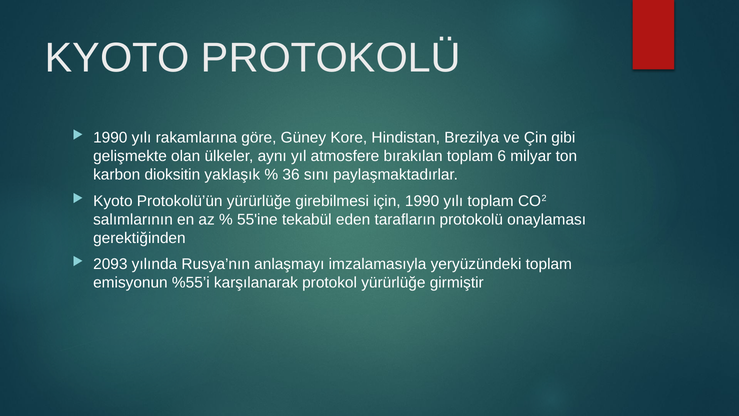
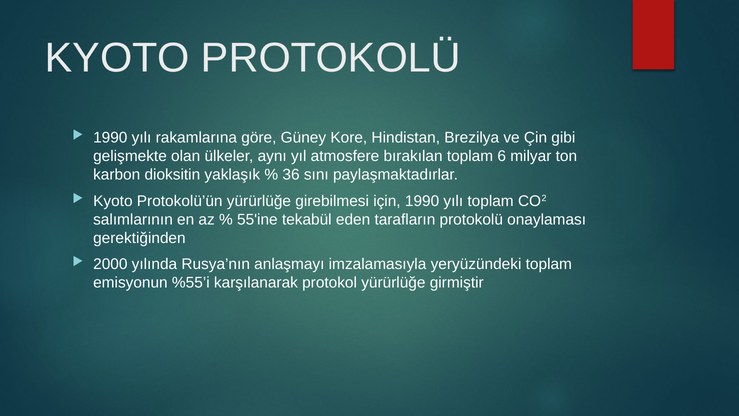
2093: 2093 -> 2000
